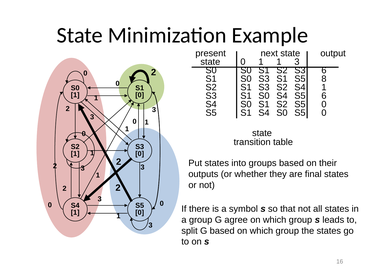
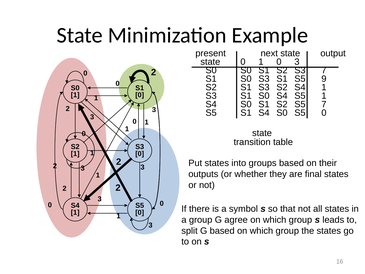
0 1 1: 1 -> 0
S3 6: 6 -> 7
8: 8 -> 9
S5 6: 6 -> 1
S2 S5 0: 0 -> 7
